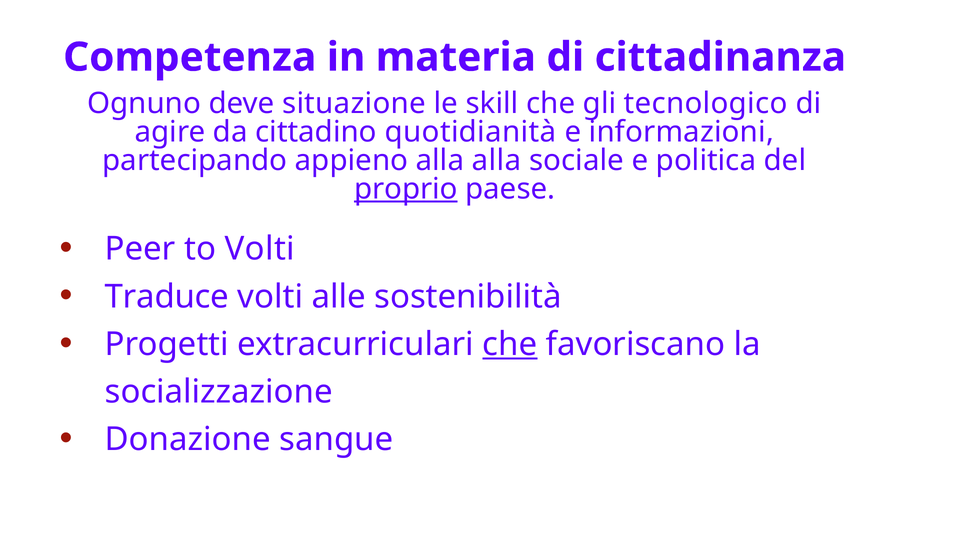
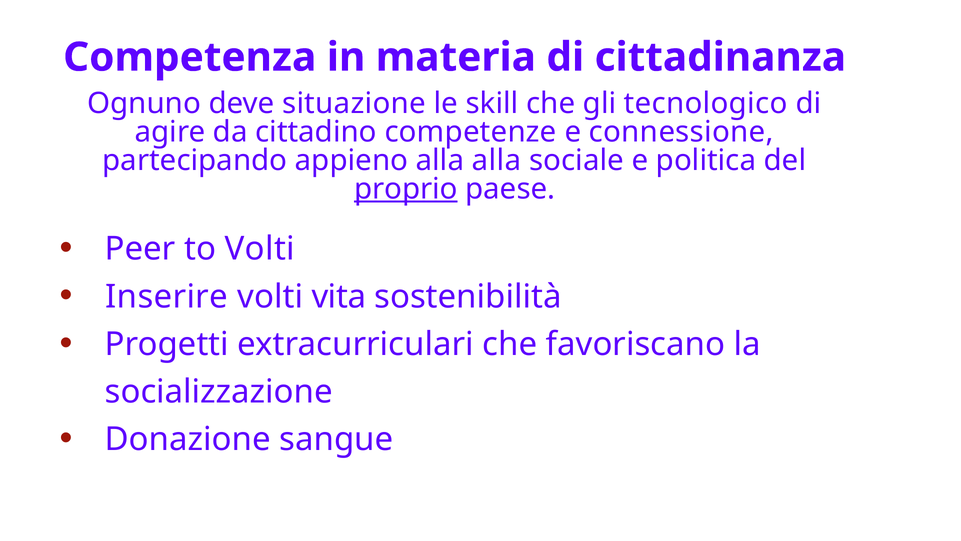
quotidianità: quotidianità -> competenze
informazioni: informazioni -> connessione
Traduce: Traduce -> Inserire
alle: alle -> vita
che at (510, 344) underline: present -> none
